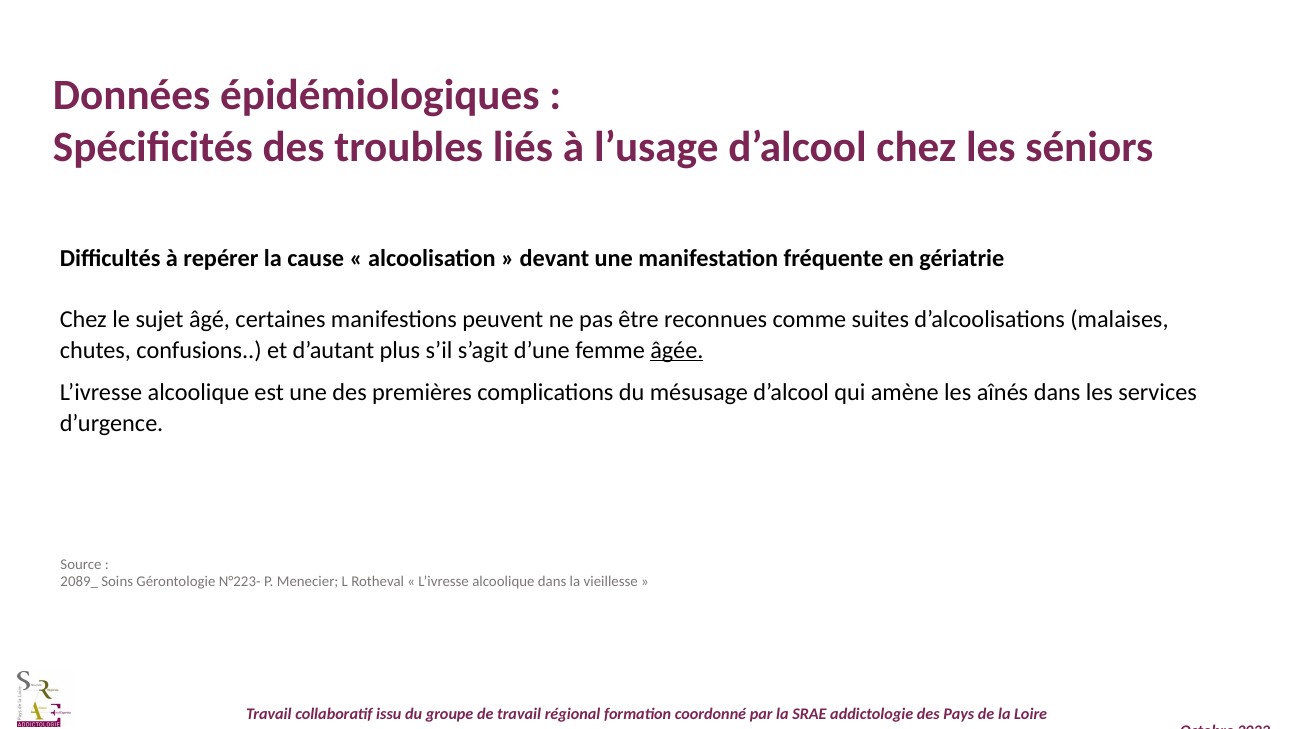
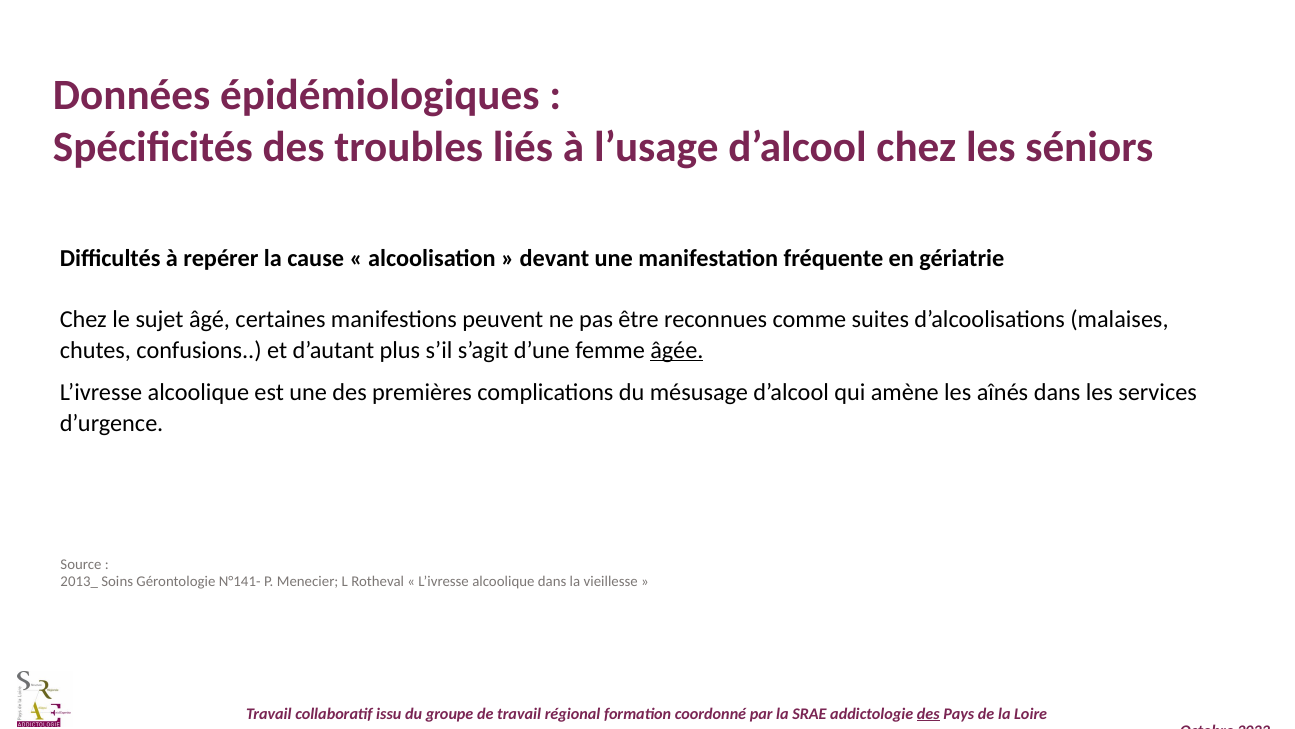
2089_: 2089_ -> 2013_
N°223-: N°223- -> N°141-
des at (928, 713) underline: none -> present
